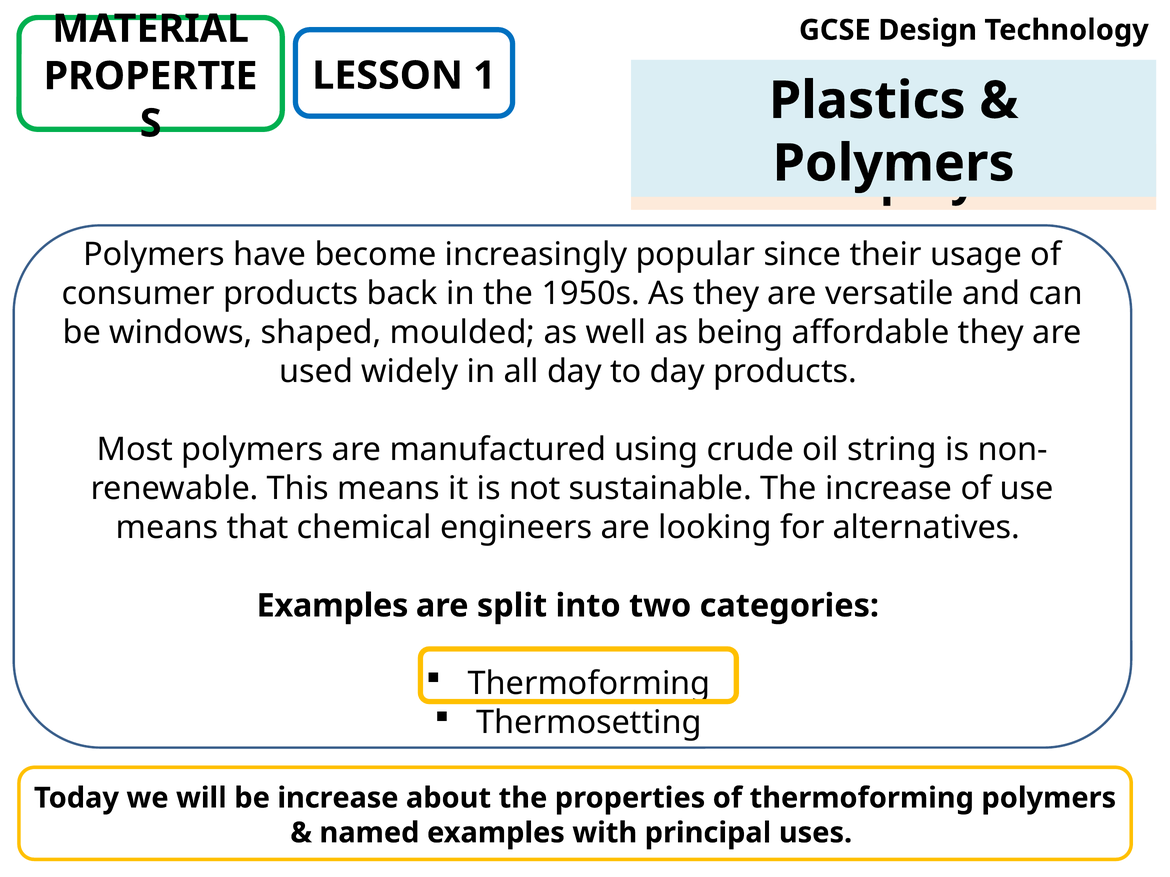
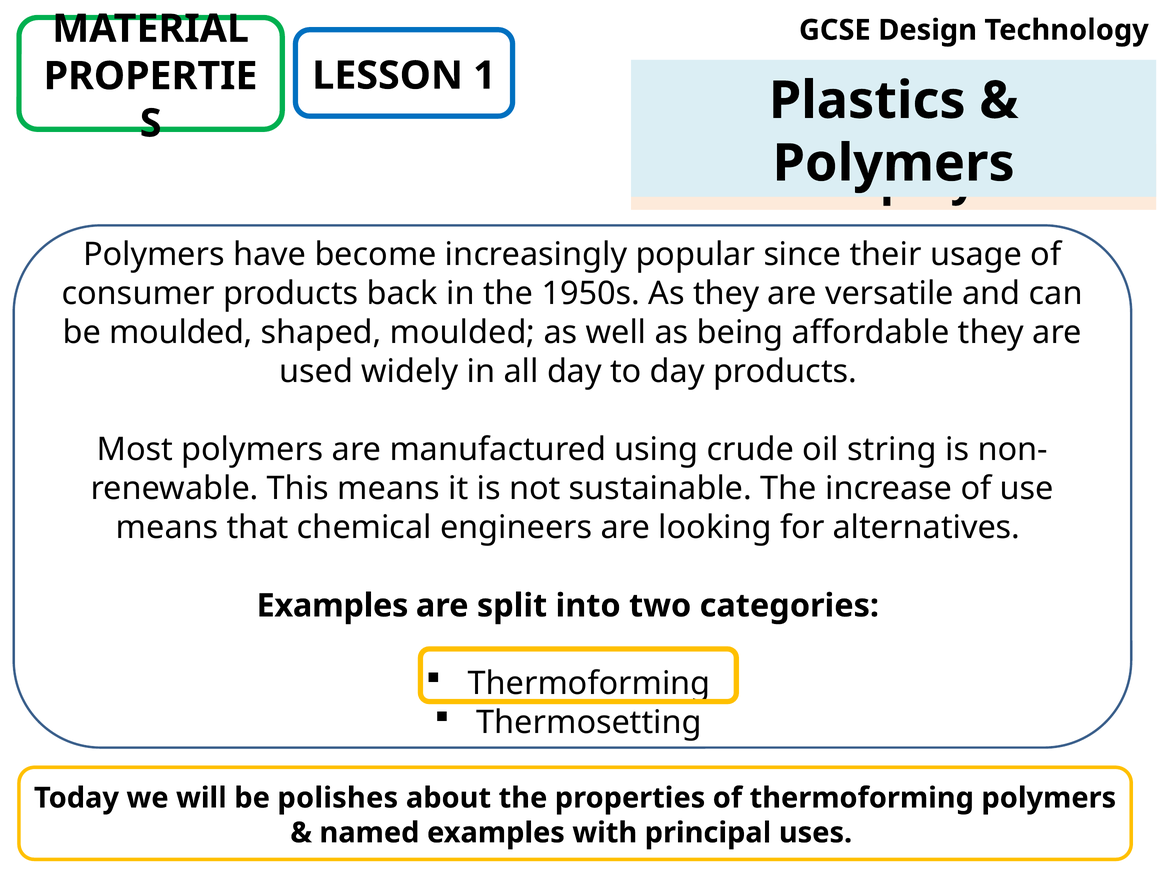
be windows: windows -> moulded
be increase: increase -> polishes
